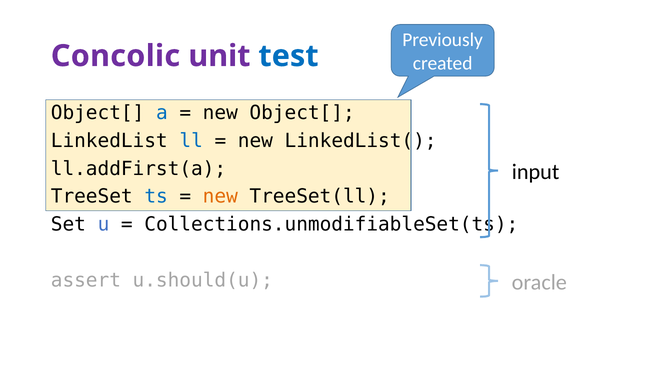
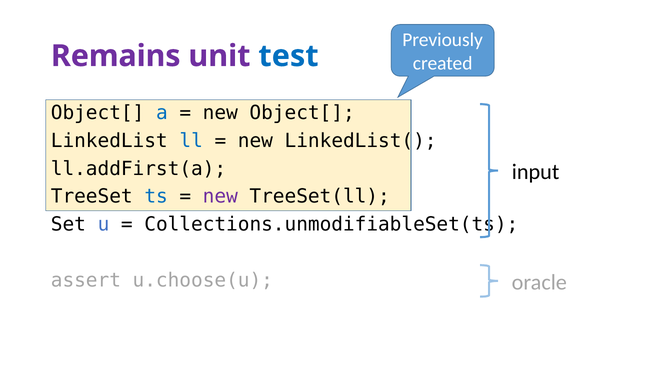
Concolic: Concolic -> Remains
new at (220, 197) colour: orange -> purple
u.should(u: u.should(u -> u.choose(u
